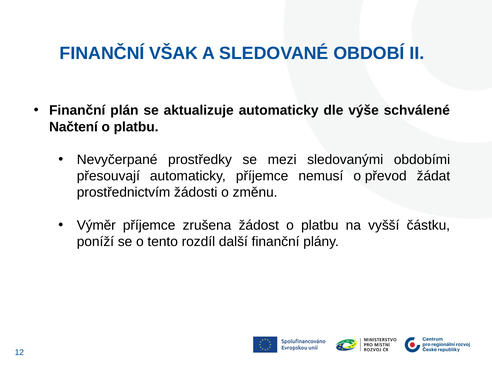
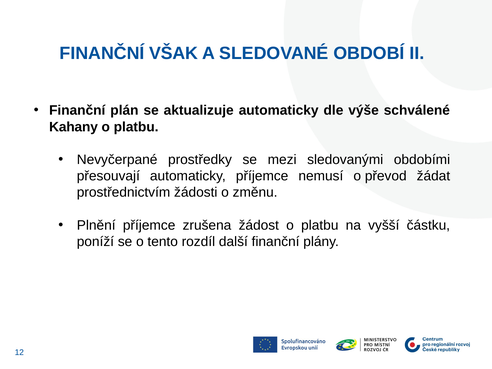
Načtení: Načtení -> Kahany
Výměr: Výměr -> Plnění
